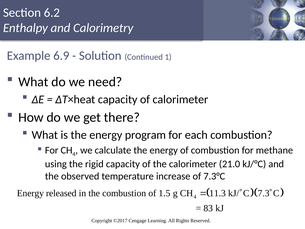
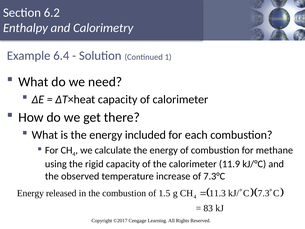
6.9: 6.9 -> 6.4
program: program -> included
21.0: 21.0 -> 11.9
